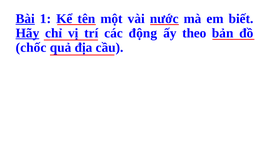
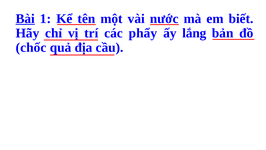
Hãy underline: present -> none
động: động -> phẩy
theo: theo -> lắng
